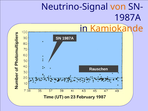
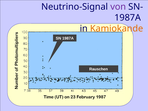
von colour: orange -> purple
